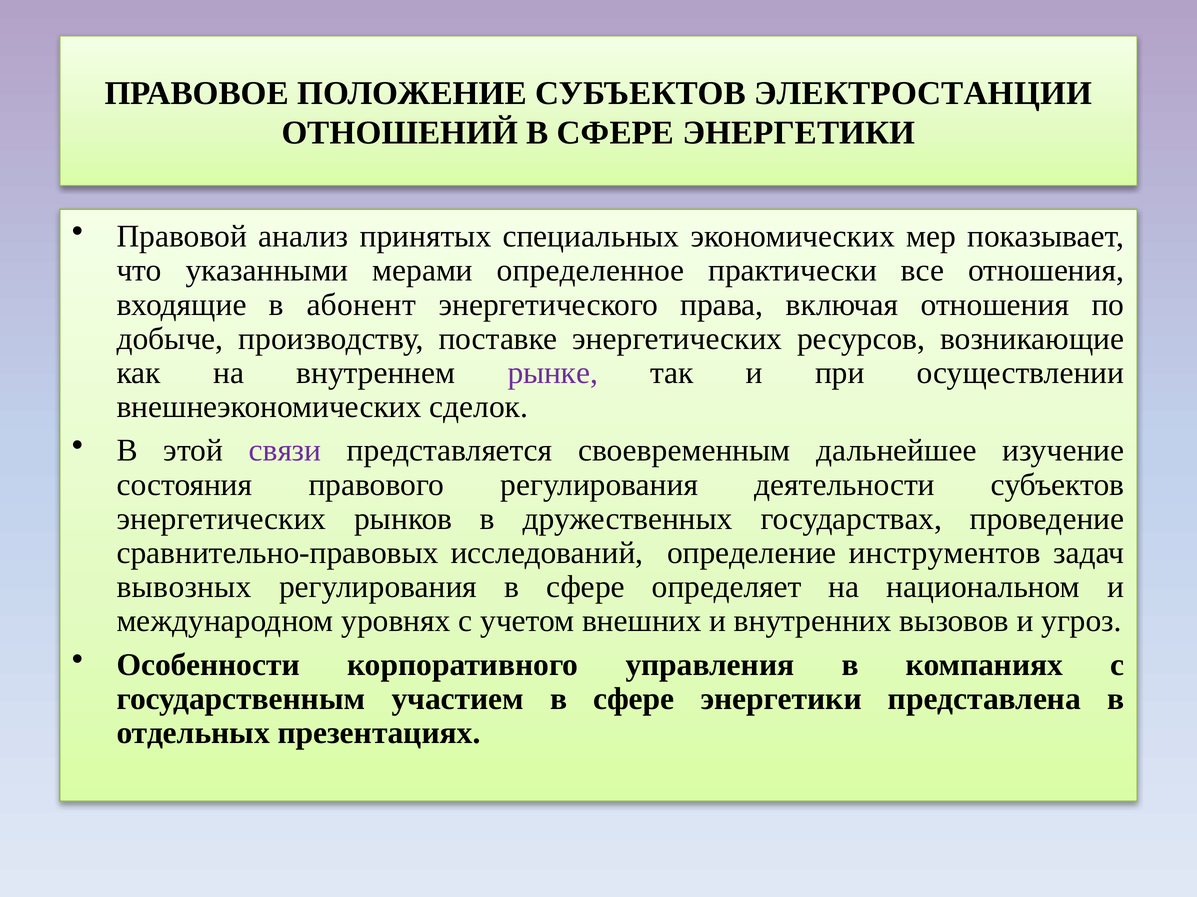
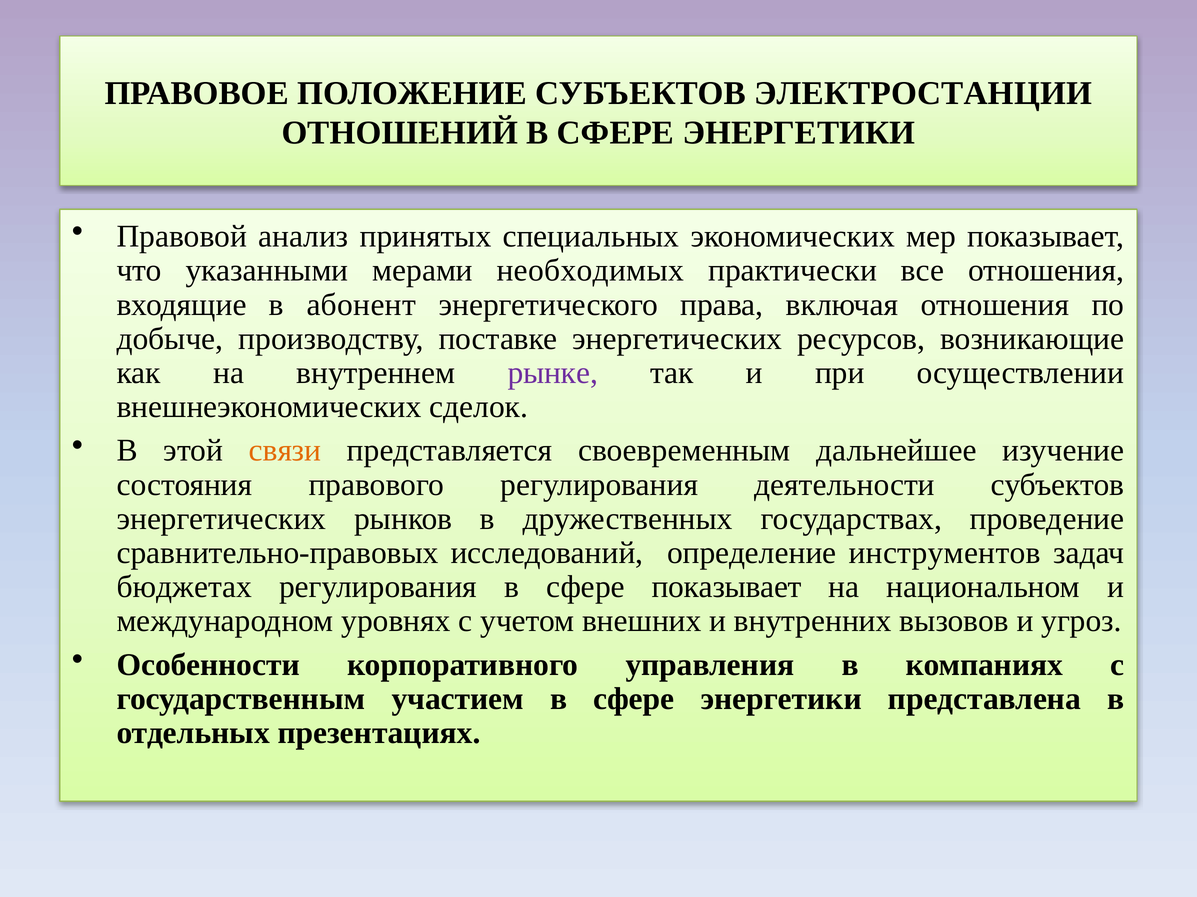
определенное: определенное -> необходимых
связи colour: purple -> orange
вывозных: вывозных -> бюджетах
сфере определяет: определяет -> показывает
